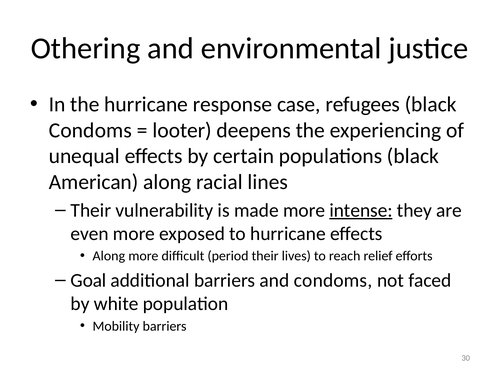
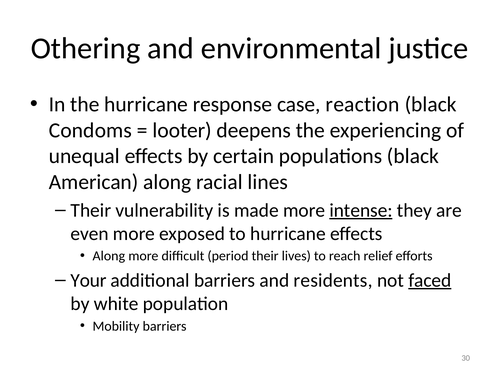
refugees: refugees -> reaction
Goal: Goal -> Your
and condoms: condoms -> residents
faced underline: none -> present
